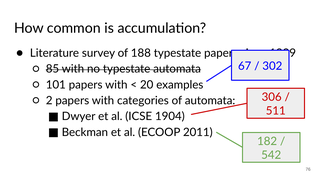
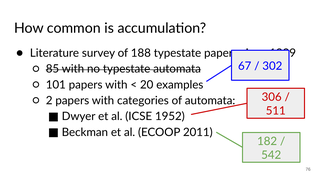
1904: 1904 -> 1952
